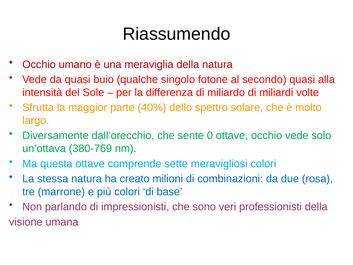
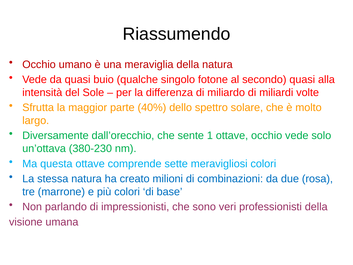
0: 0 -> 1
380-769: 380-769 -> 380-230
